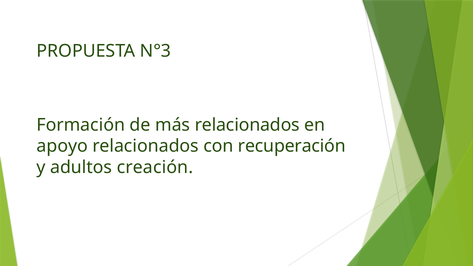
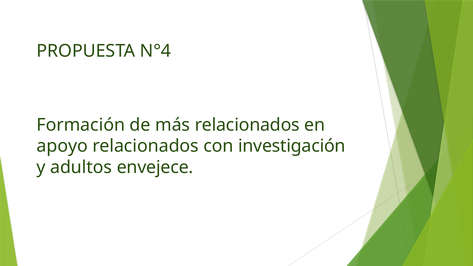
N°3: N°3 -> N°4
recuperación: recuperación -> investigación
creación: creación -> envejece
